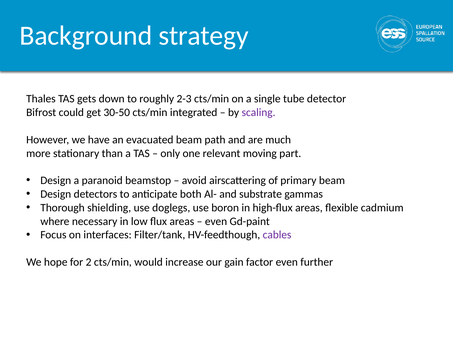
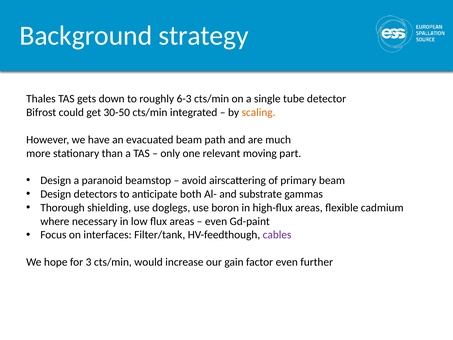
2-3: 2-3 -> 6-3
scaling colour: purple -> orange
2: 2 -> 3
